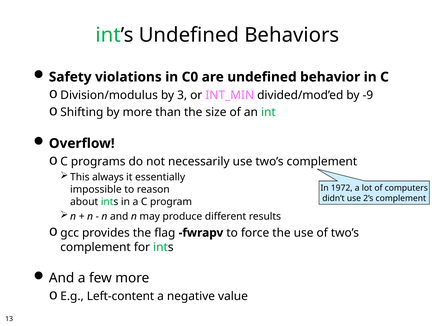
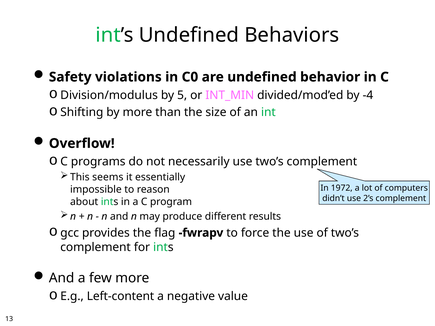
3: 3 -> 5
-9: -9 -> -4
always: always -> seems
